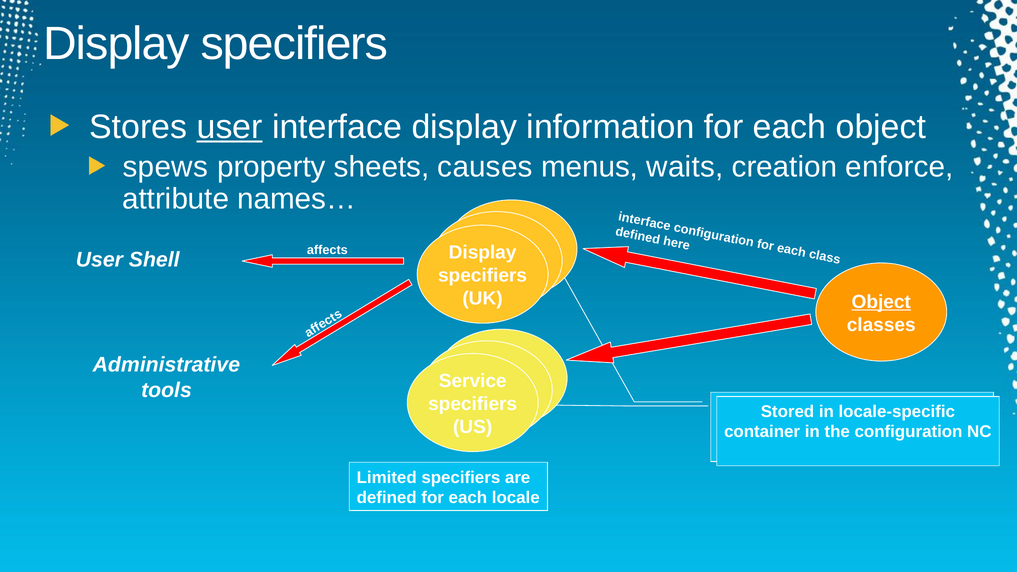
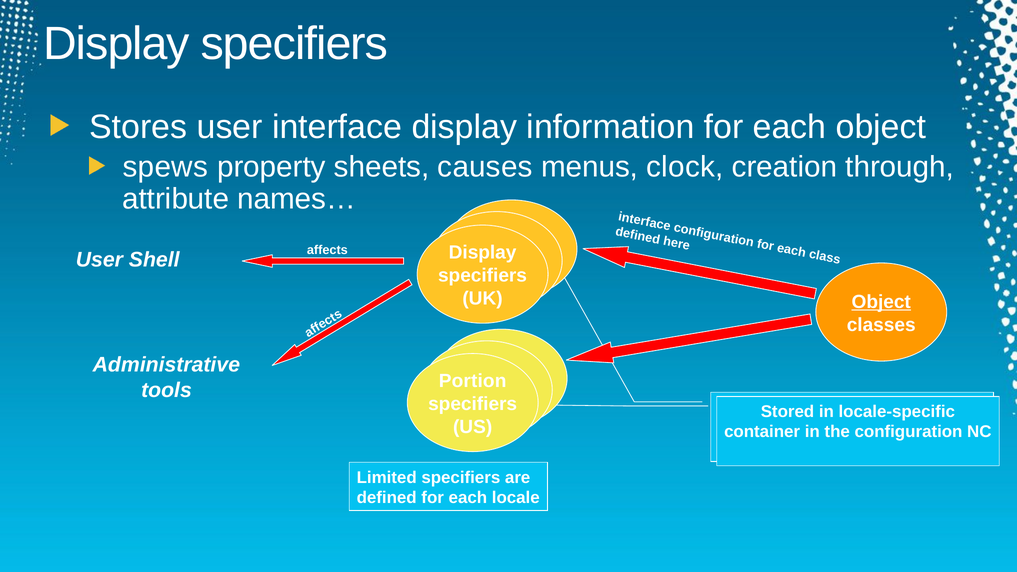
user at (230, 127) underline: present -> none
waits: waits -> clock
enforce: enforce -> through
Service: Service -> Portion
